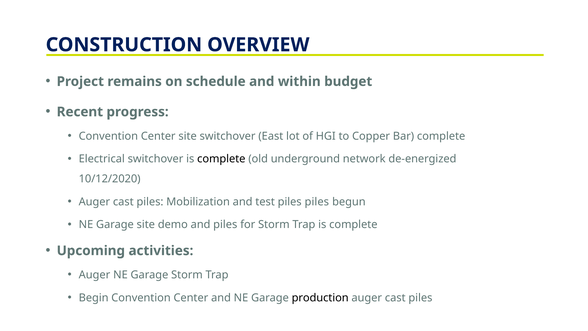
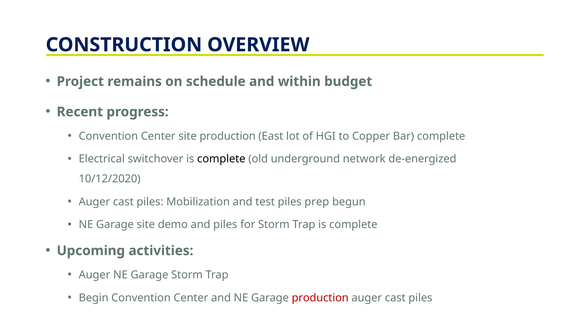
site switchover: switchover -> production
piles piles: piles -> prep
production at (320, 298) colour: black -> red
